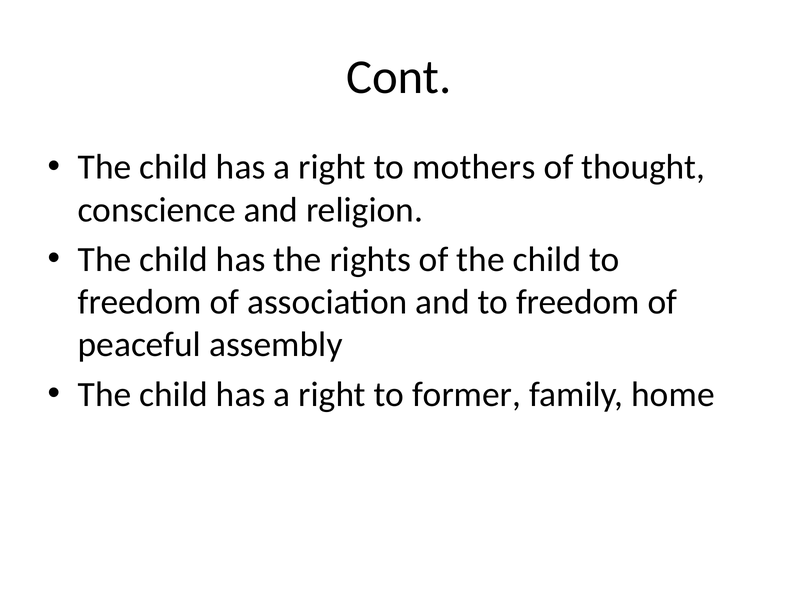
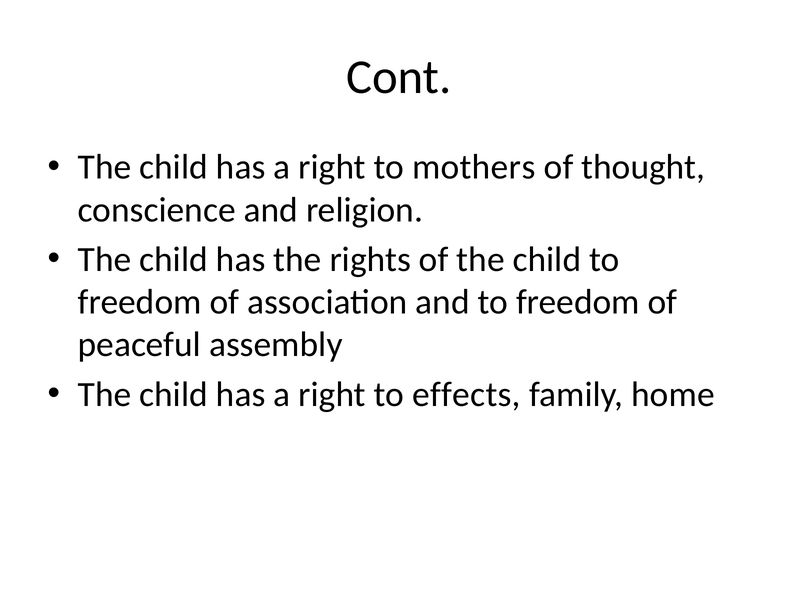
former: former -> effects
